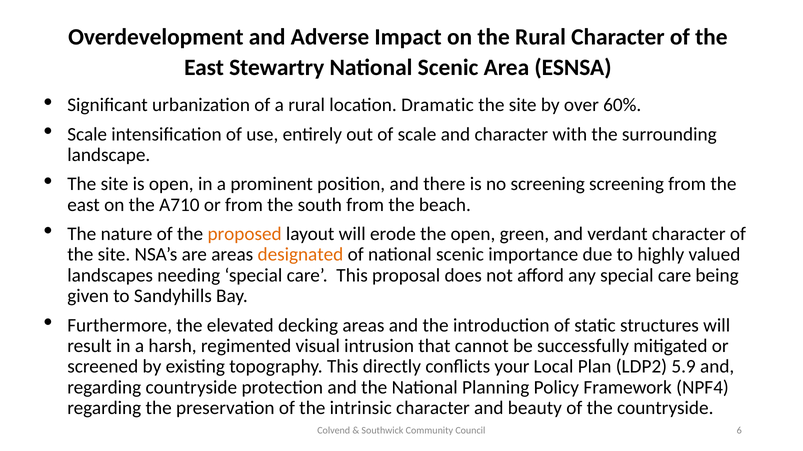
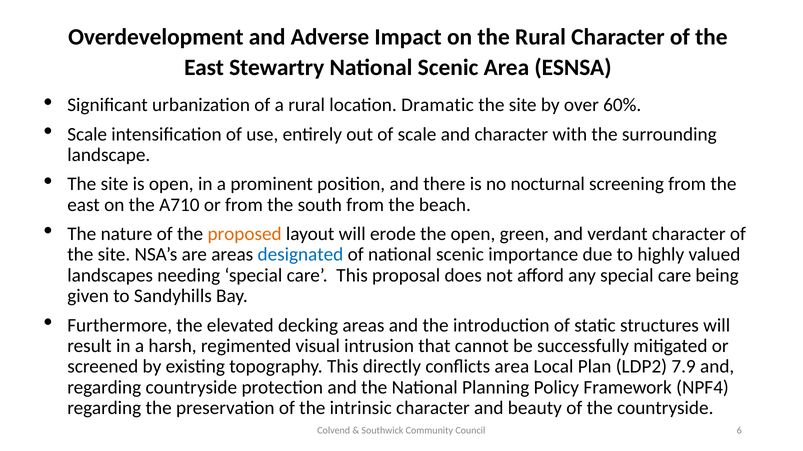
no screening: screening -> nocturnal
designated colour: orange -> blue
conflicts your: your -> area
5.9: 5.9 -> 7.9
